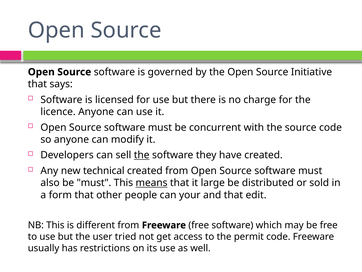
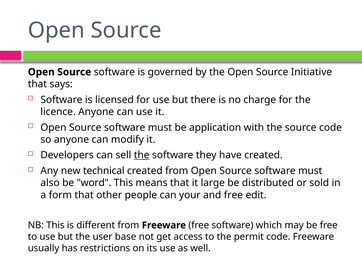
concurrent: concurrent -> application
be must: must -> word
means underline: present -> none
and that: that -> free
tried: tried -> base
